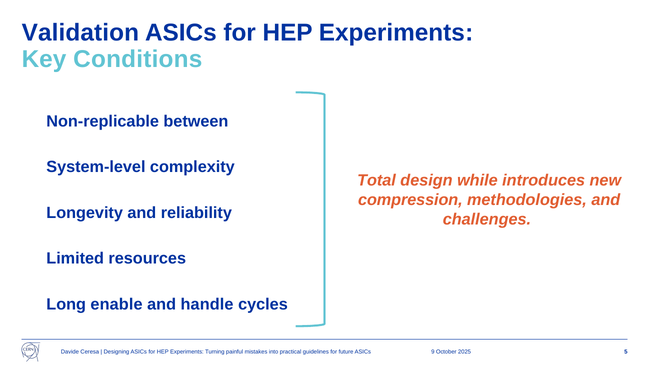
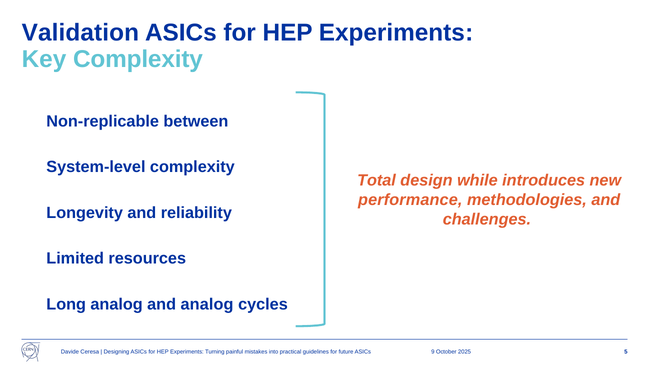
Key Conditions: Conditions -> Complexity
compression: compression -> performance
Long enable: enable -> analog
and handle: handle -> analog
